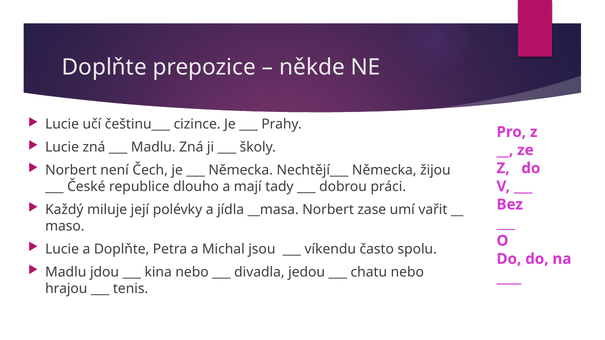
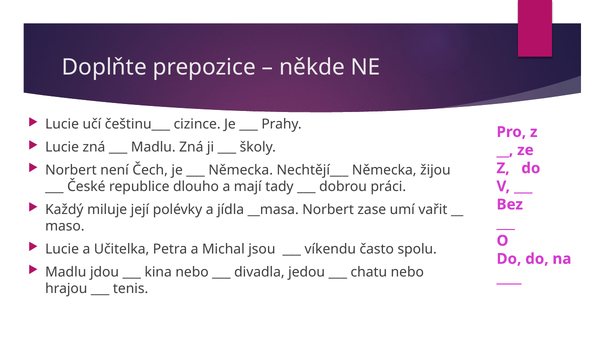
a Doplňte: Doplňte -> Učitelka
